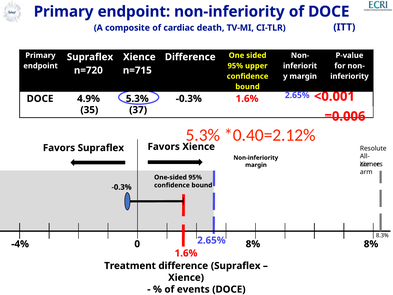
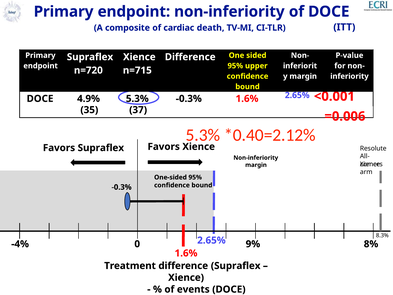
8% at (253, 244): 8% -> 9%
